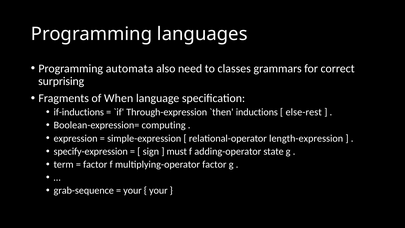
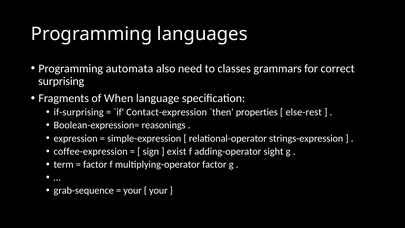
if-inductions: if-inductions -> if-surprising
Through-expression: Through-expression -> Contact-expression
inductions: inductions -> properties
computing: computing -> reasonings
length-expression: length-expression -> strings-expression
specify-expression: specify-expression -> coffee-expression
must: must -> exist
state: state -> sight
